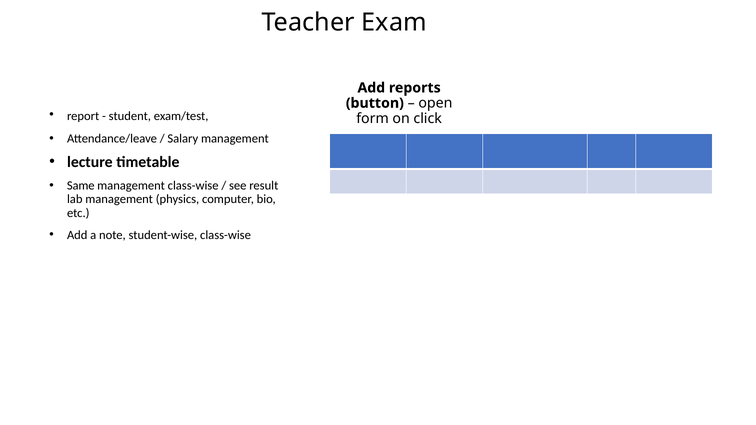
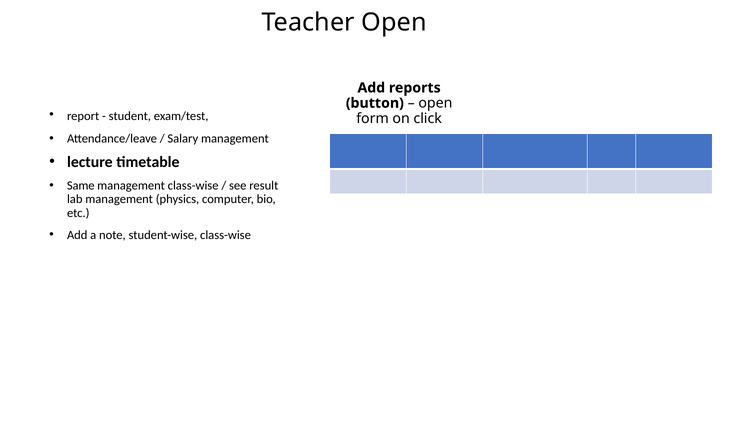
Teacher Exam: Exam -> Open
